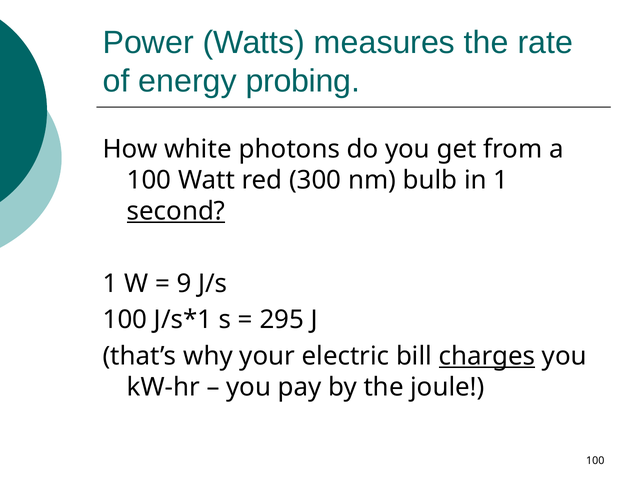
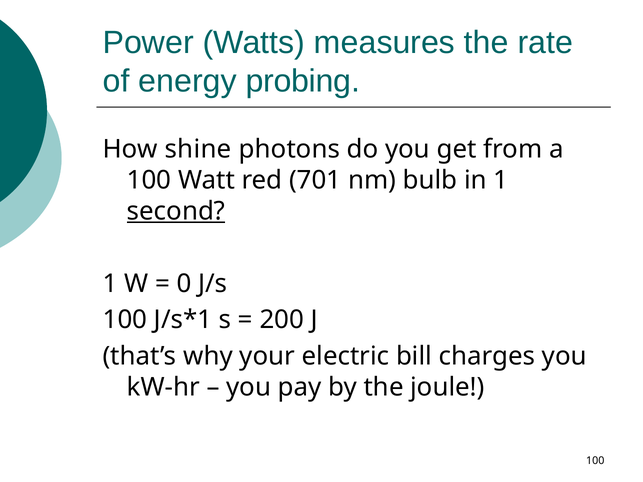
white: white -> shine
300: 300 -> 701
9: 9 -> 0
295: 295 -> 200
charges underline: present -> none
